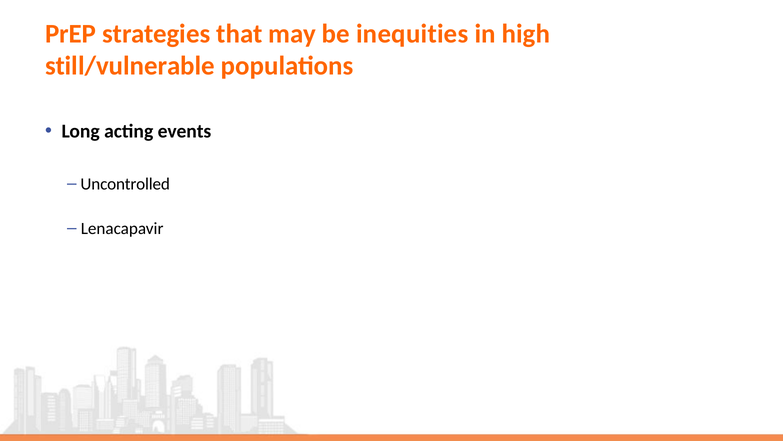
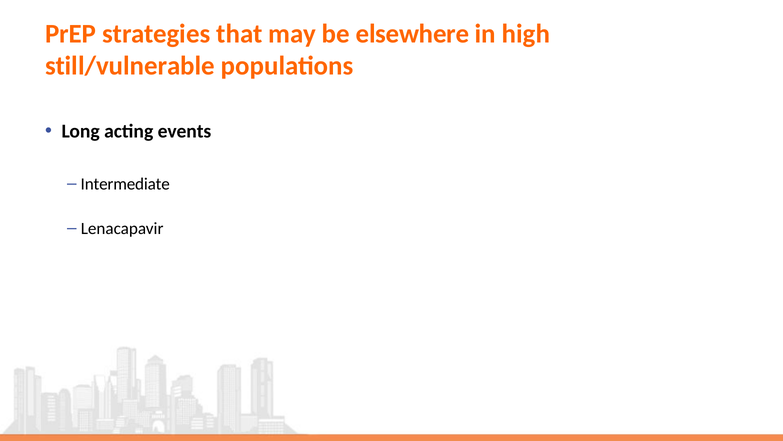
inequities: inequities -> elsewhere
Uncontrolled: Uncontrolled -> Intermediate
